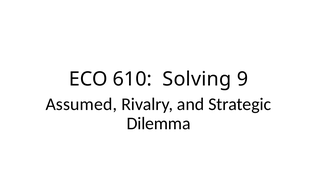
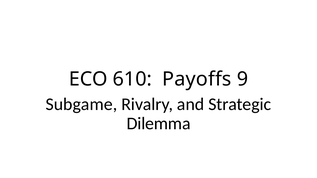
Solving: Solving -> Payoffs
Assumed: Assumed -> Subgame
